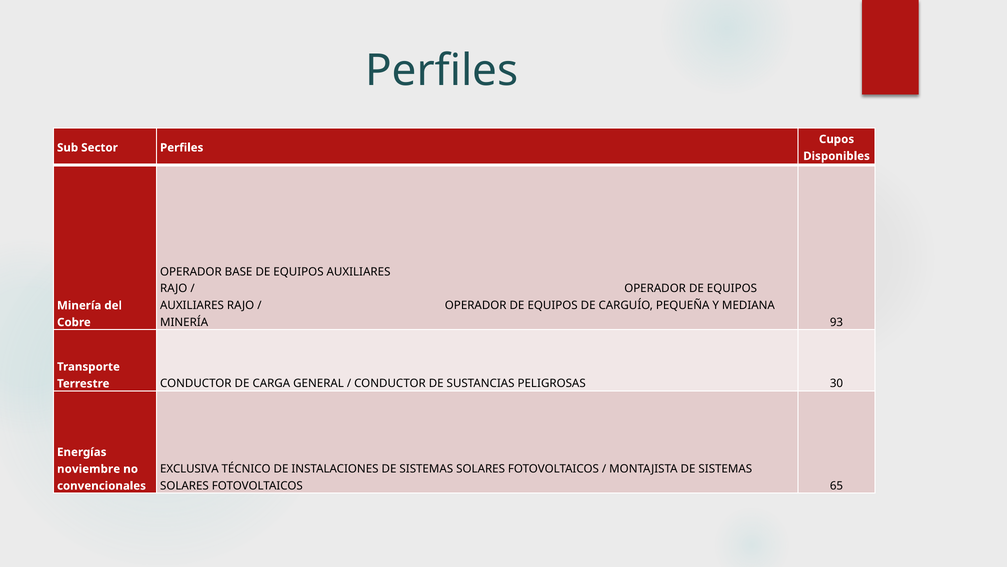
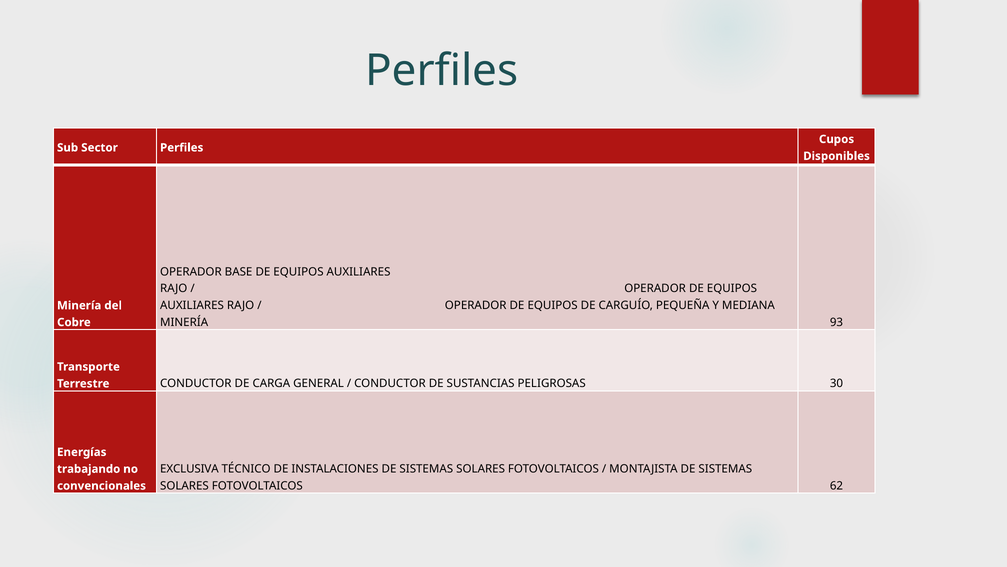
noviembre: noviembre -> trabajando
65: 65 -> 62
